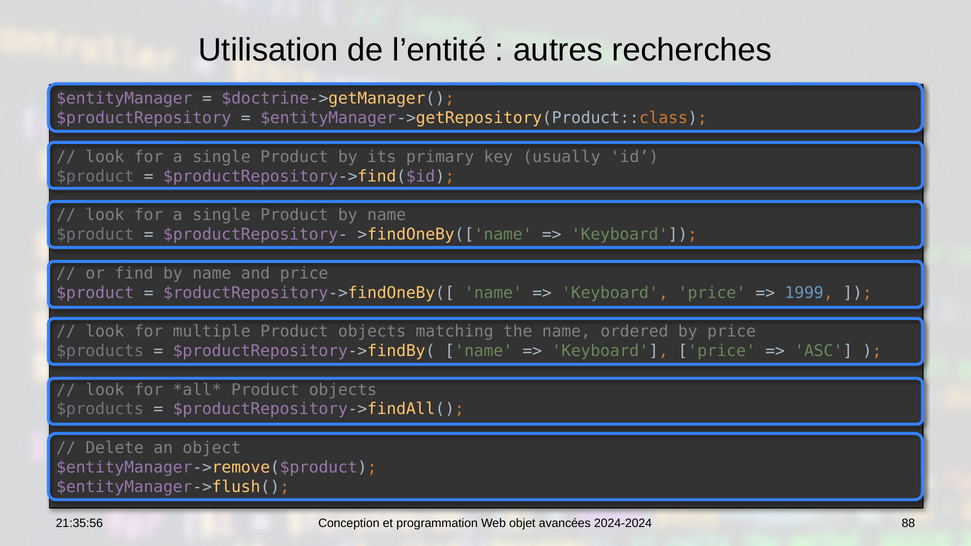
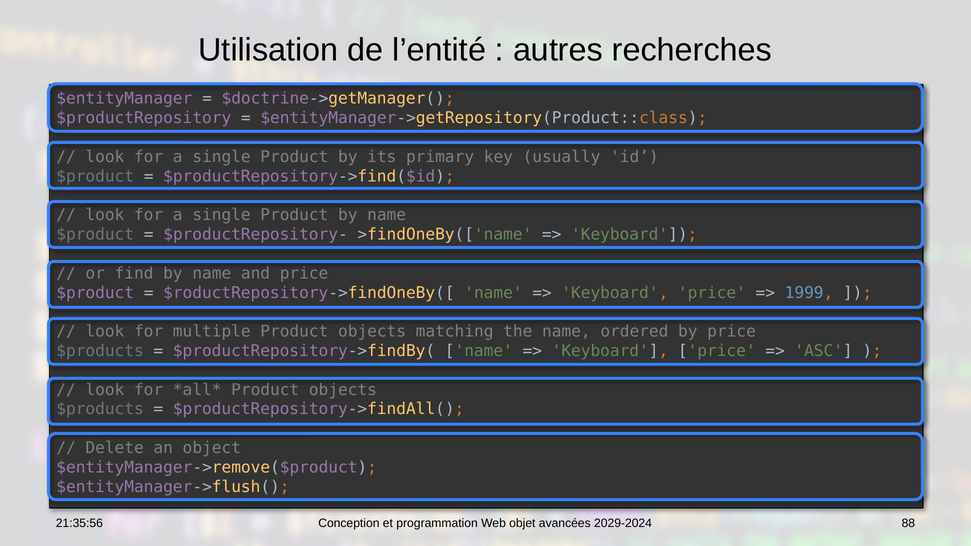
2024-2024: 2024-2024 -> 2029-2024
